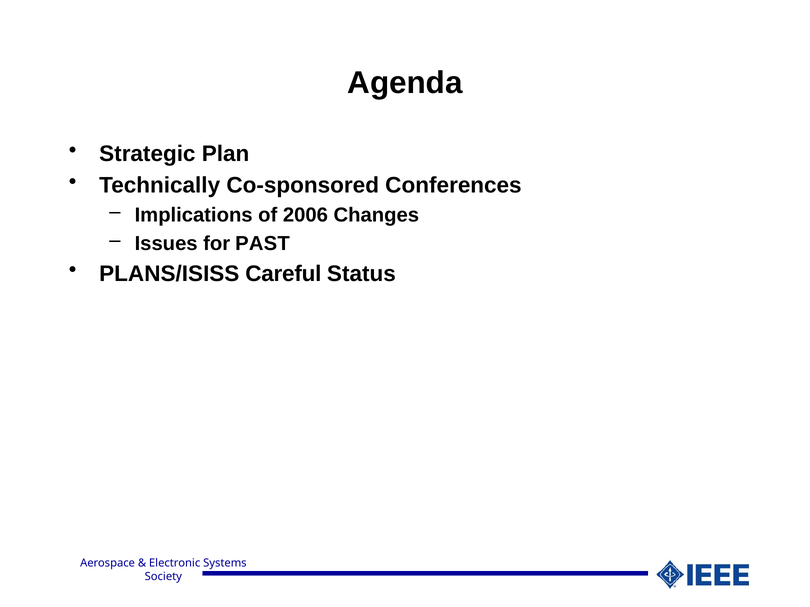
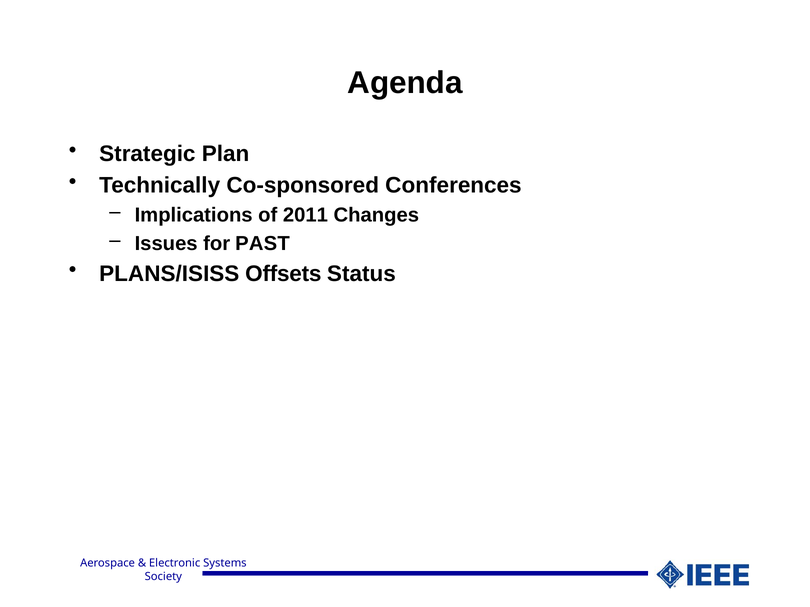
2006: 2006 -> 2011
Careful: Careful -> Offsets
